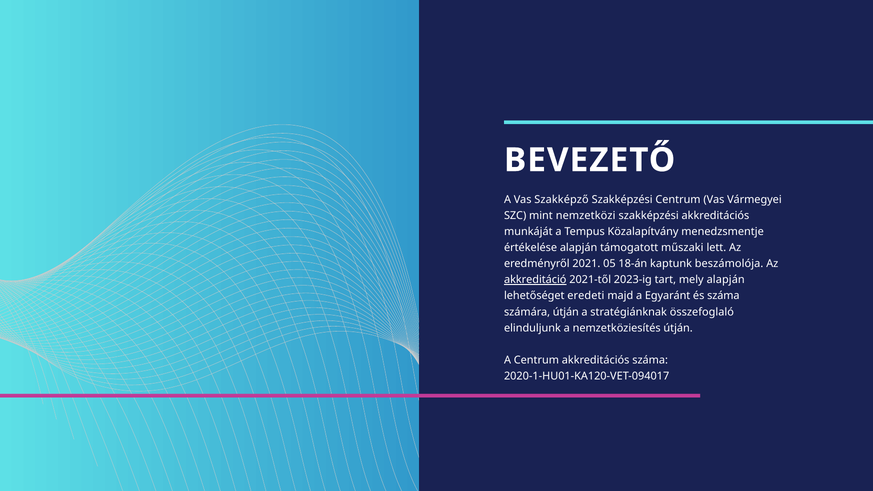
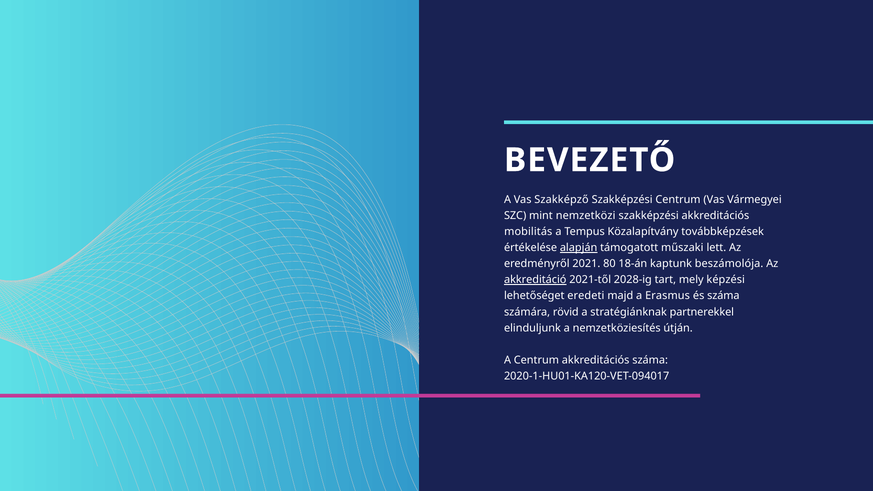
munkáját: munkáját -> mobilitás
menedzsmentje: menedzsmentje -> továbbképzések
alapján at (579, 248) underline: none -> present
05: 05 -> 80
2023-ig: 2023-ig -> 2028-ig
mely alapján: alapján -> képzési
Egyaránt: Egyaránt -> Erasmus
számára útján: útján -> rövid
összefoglaló: összefoglaló -> partnerekkel
